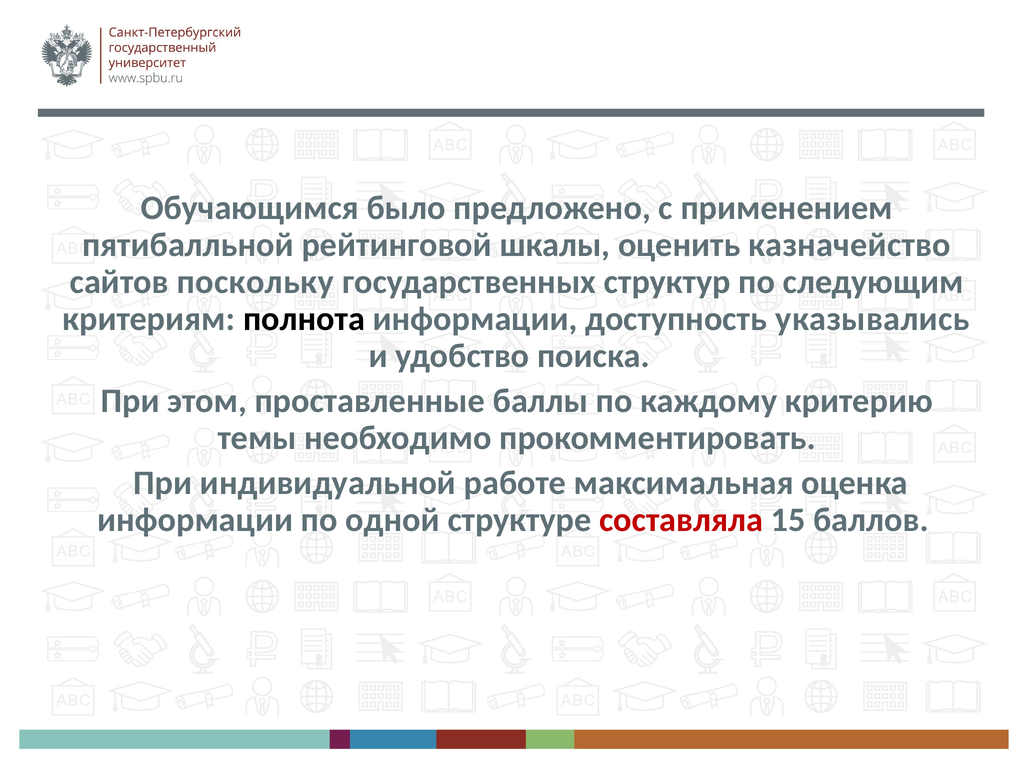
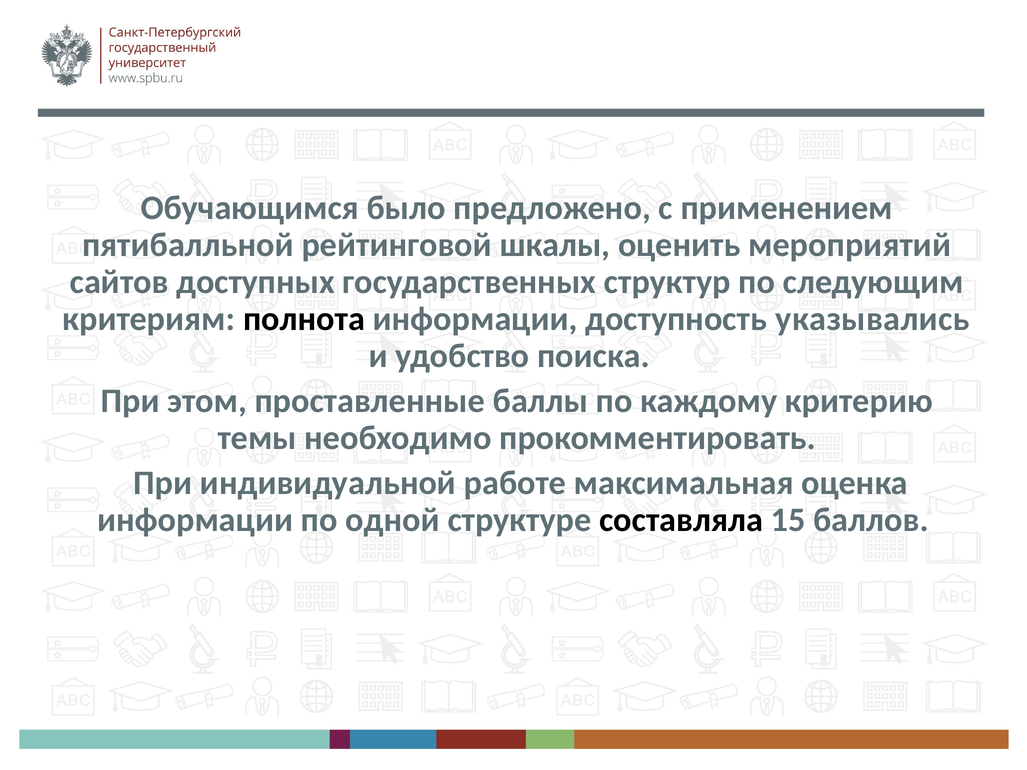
казначейство: казначейство -> мероприятий
поскольку: поскольку -> доступных
составляла colour: red -> black
